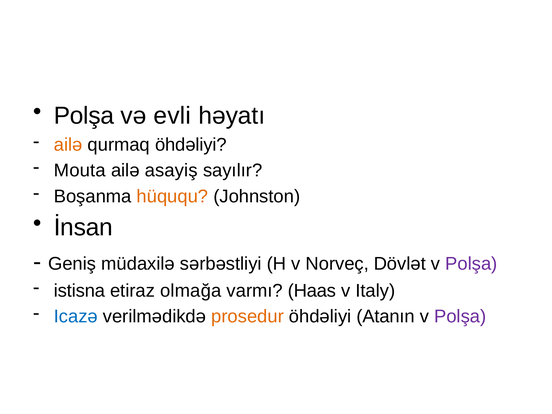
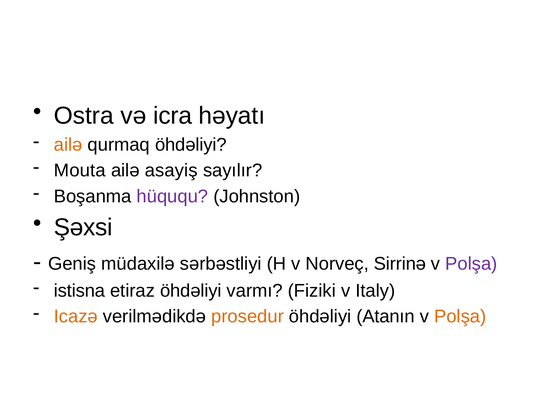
Polşa at (84, 116): Polşa -> Ostra
evli: evli -> icra
hüququ colour: orange -> purple
İnsan: İnsan -> Şəxsi
Dövlət: Dövlət -> Sirrinə
etiraz olmağa: olmağa -> öhdəliyi
Haas: Haas -> Fiziki
Icazə colour: blue -> orange
Polşa at (460, 317) colour: purple -> orange
